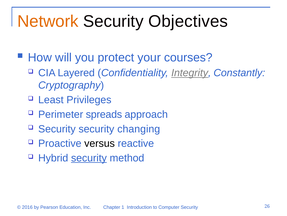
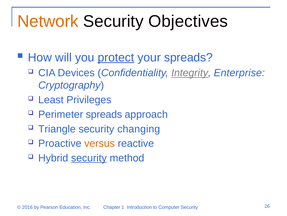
protect underline: none -> present
your courses: courses -> spreads
Layered: Layered -> Devices
Constantly: Constantly -> Enterprise
Security at (57, 129): Security -> Triangle
versus colour: black -> orange
